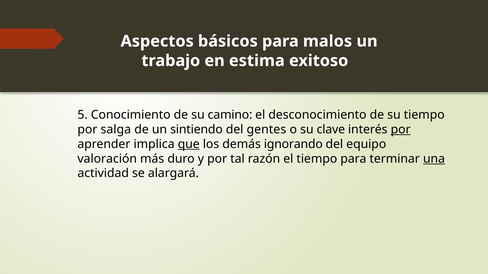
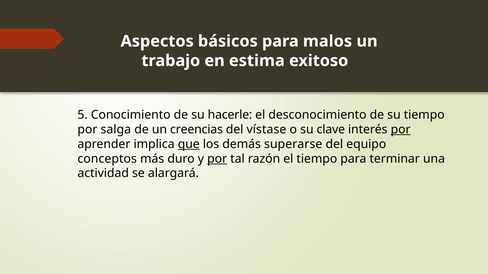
camino: camino -> hacerle
sintiendo: sintiendo -> creencias
gentes: gentes -> vístase
ignorando: ignorando -> superarse
valoración: valoración -> conceptos
por at (217, 159) underline: none -> present
una underline: present -> none
